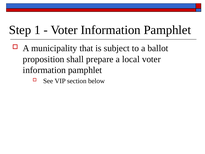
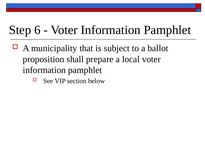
1: 1 -> 6
